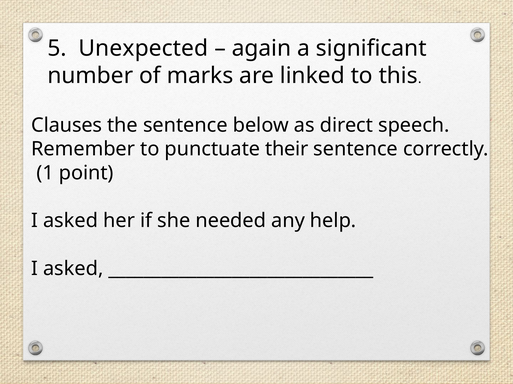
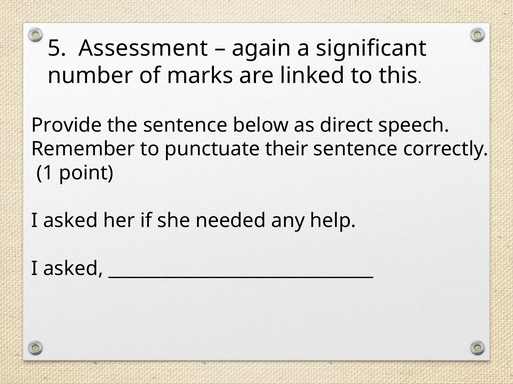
Unexpected: Unexpected -> Assessment
Clauses: Clauses -> Provide
